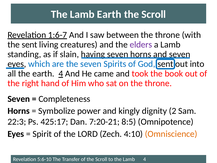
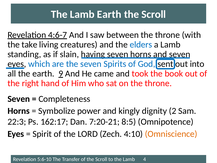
1:6-7: 1:6-7 -> 4:6-7
the sent: sent -> take
elders colour: purple -> blue
earth 4: 4 -> 9
425:17: 425:17 -> 162:17
